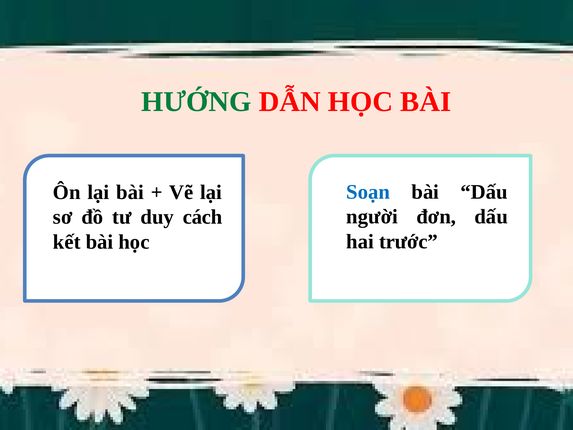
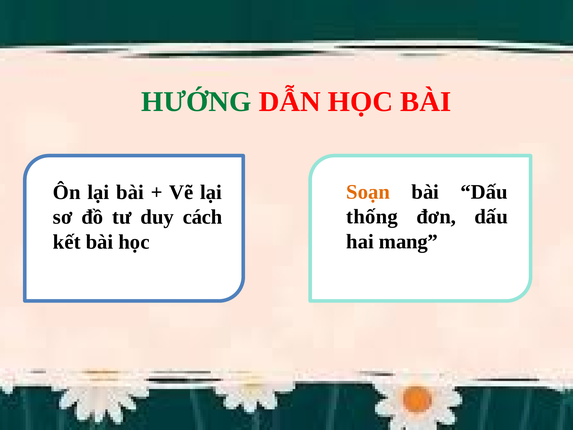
Soạn colour: blue -> orange
người: người -> thống
trước: trước -> mang
